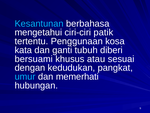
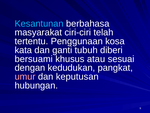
mengetahui: mengetahui -> masyarakat
patik: patik -> telah
umur colour: light blue -> pink
memerhati: memerhati -> keputusan
